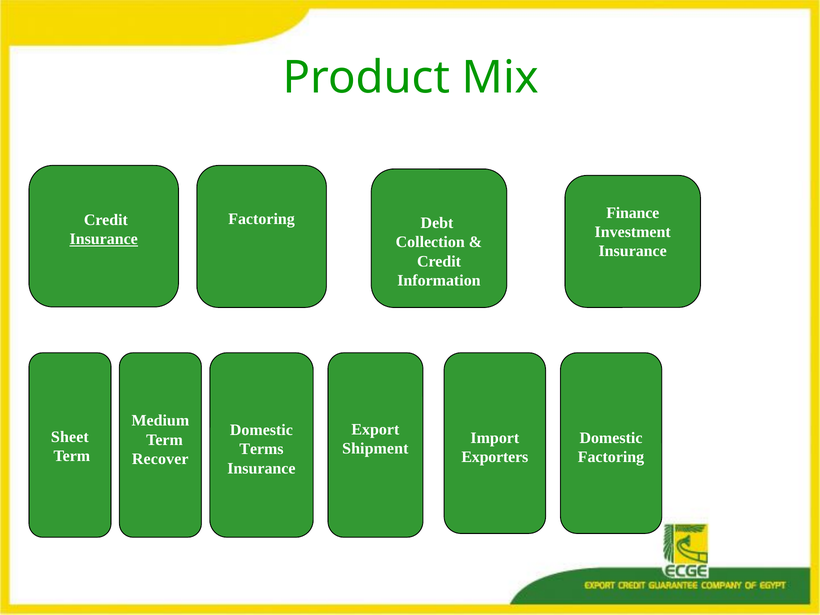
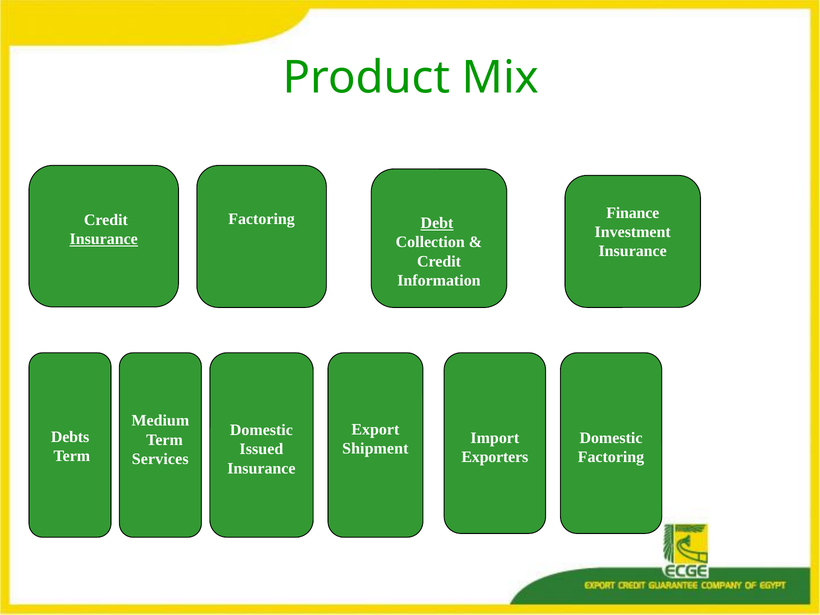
Debt underline: none -> present
Sheet: Sheet -> Debts
Terms: Terms -> Issued
Recover: Recover -> Services
